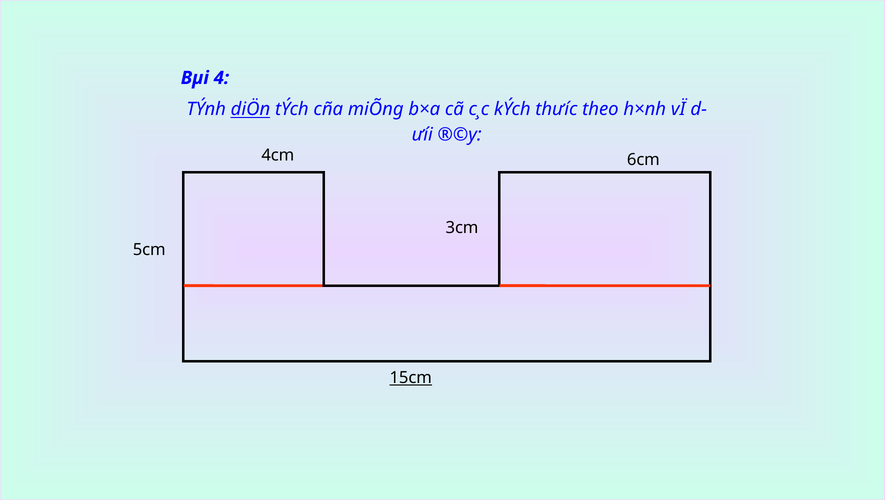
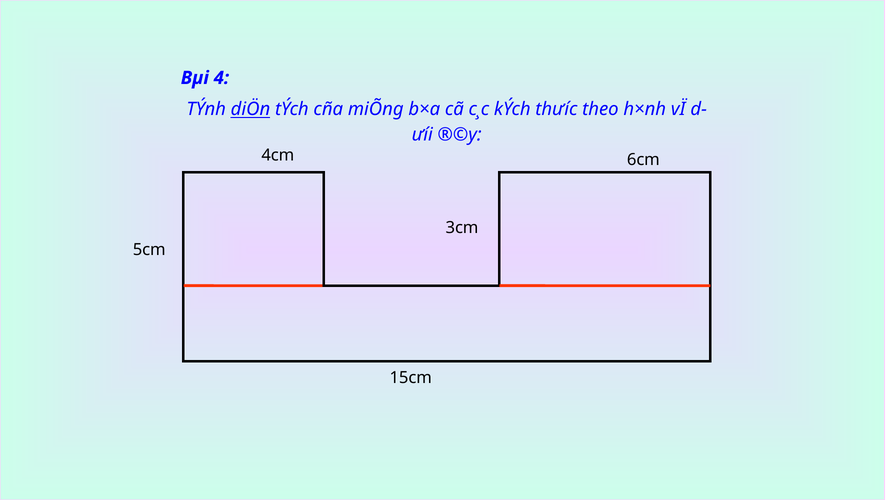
15cm underline: present -> none
